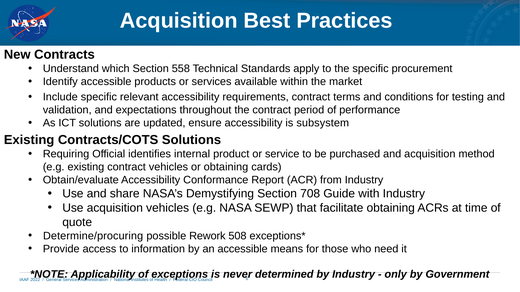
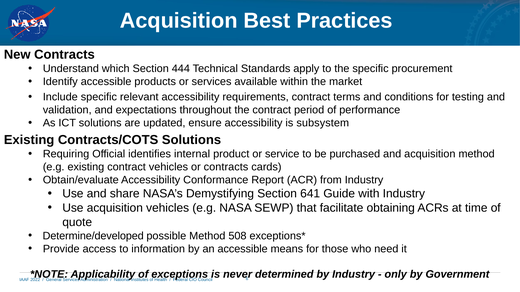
558: 558 -> 444
or obtaining: obtaining -> contracts
708: 708 -> 641
Determine/procuring: Determine/procuring -> Determine/developed
possible Rework: Rework -> Method
